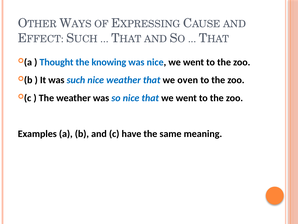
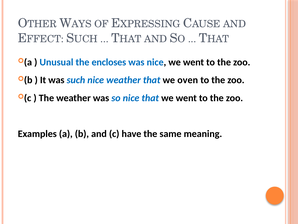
Thought: Thought -> Unusual
knowing: knowing -> encloses
